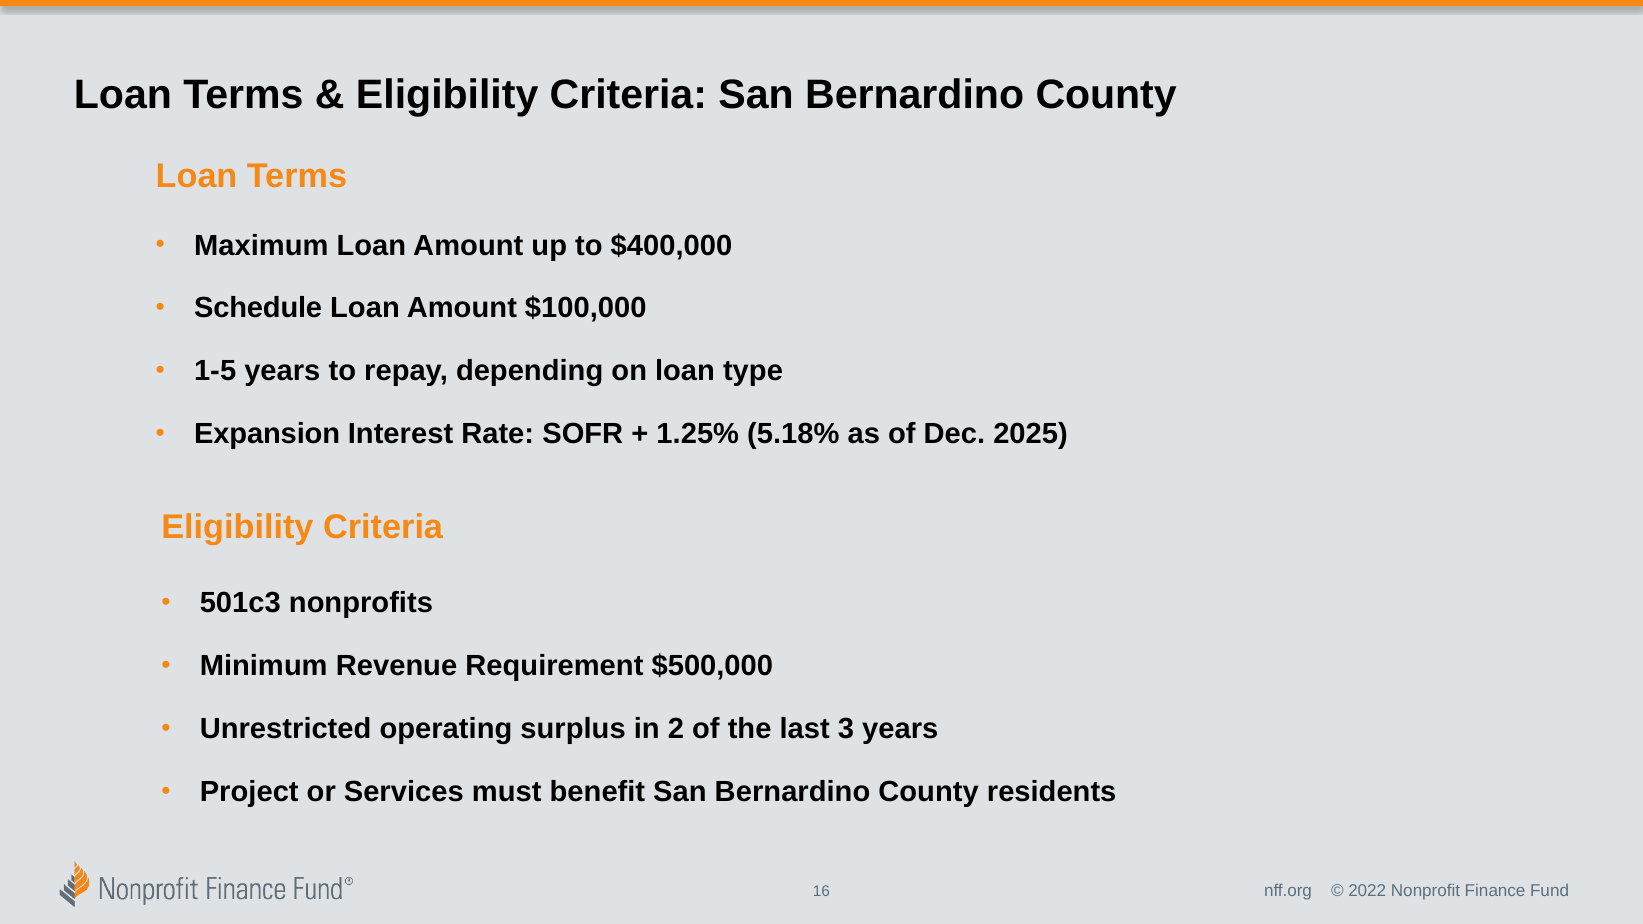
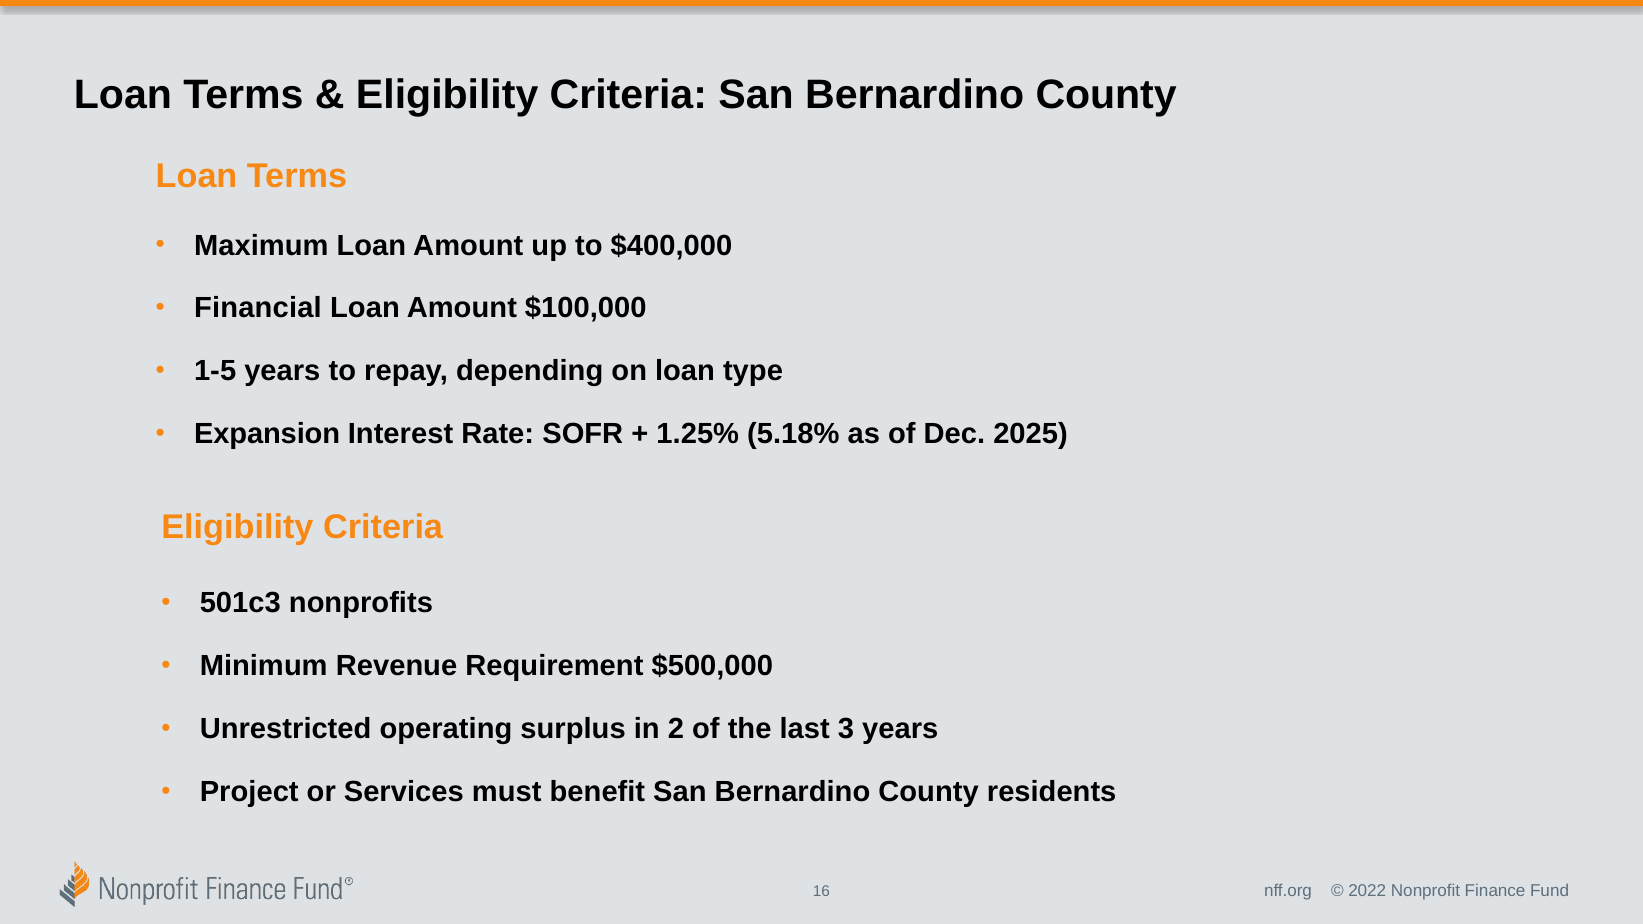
Schedule: Schedule -> Financial
